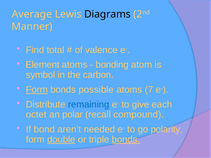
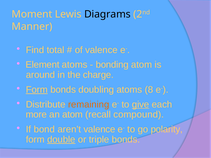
Average: Average -> Moment
symbol: symbol -> around
carbon: carbon -> charge
possible: possible -> doubling
7: 7 -> 8
remaining colour: blue -> orange
give underline: none -> present
octet: octet -> more
an polar: polar -> atom
aren’t needed: needed -> valence
bonds at (126, 140) underline: present -> none
